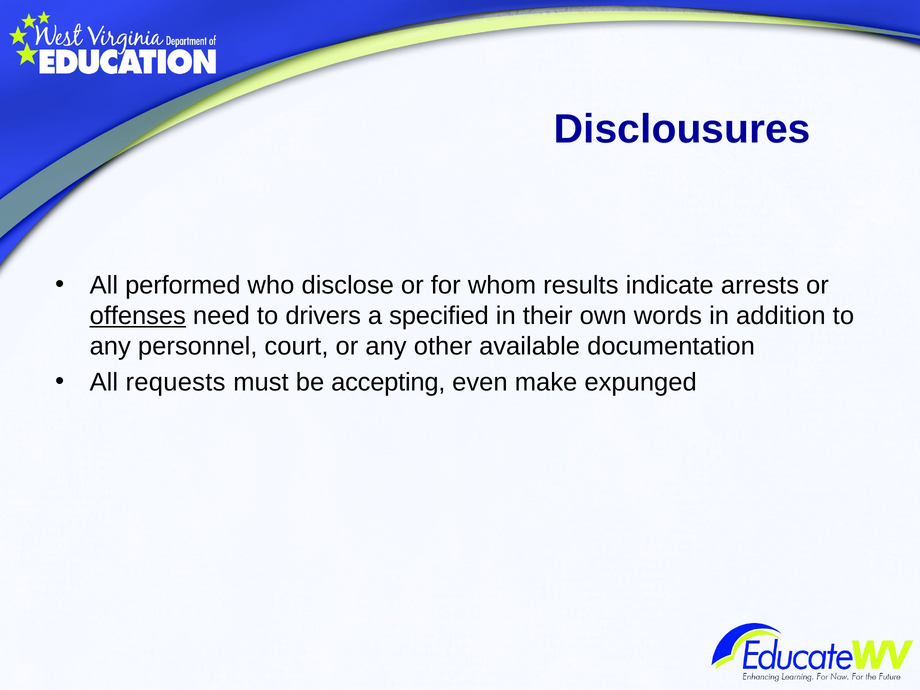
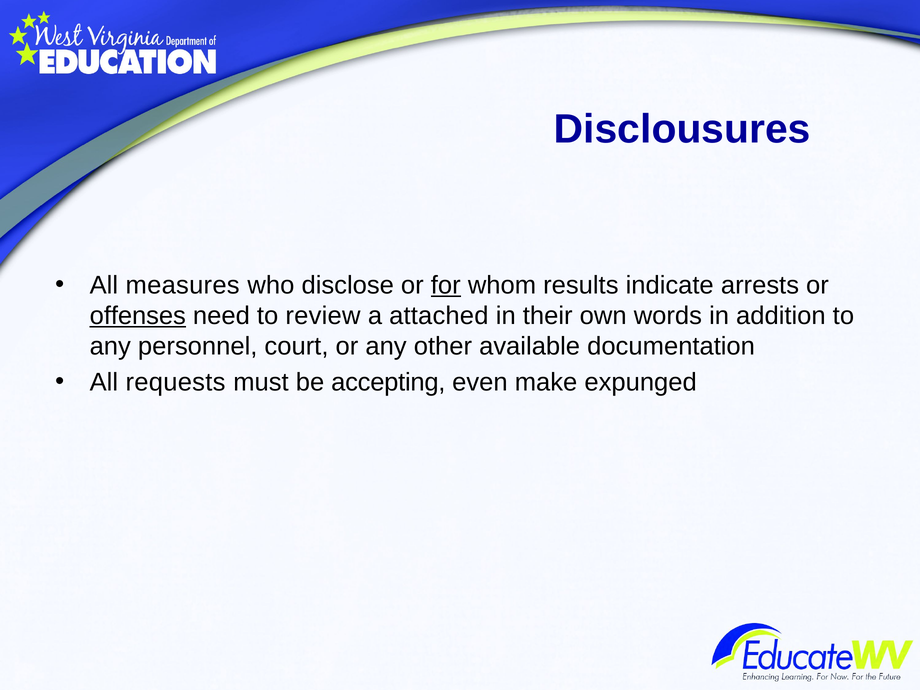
performed: performed -> measures
for underline: none -> present
drivers: drivers -> review
specified: specified -> attached
